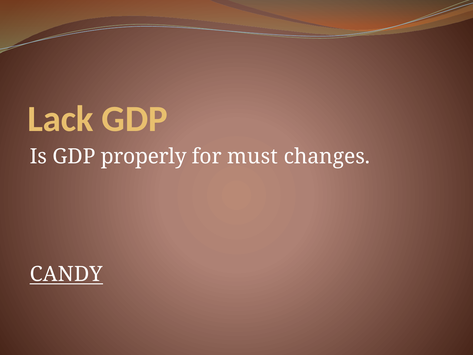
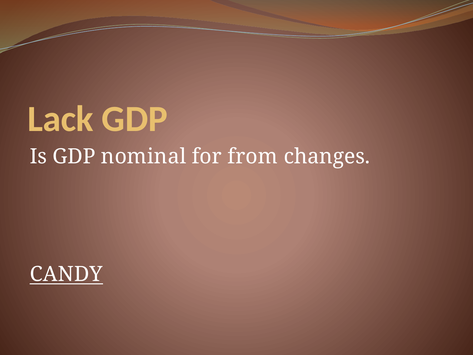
properly: properly -> nominal
must: must -> from
